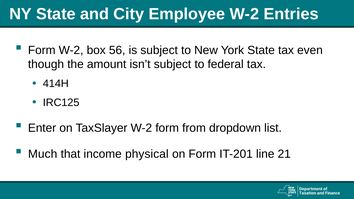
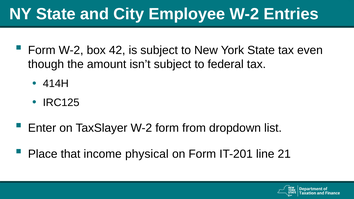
56: 56 -> 42
Much: Much -> Place
